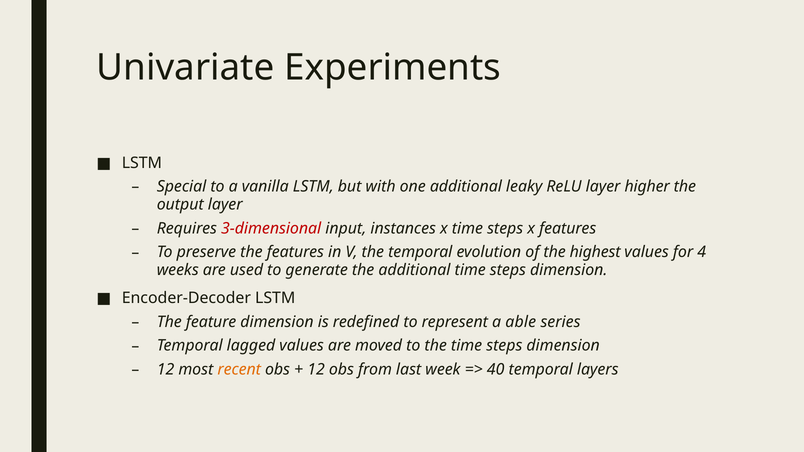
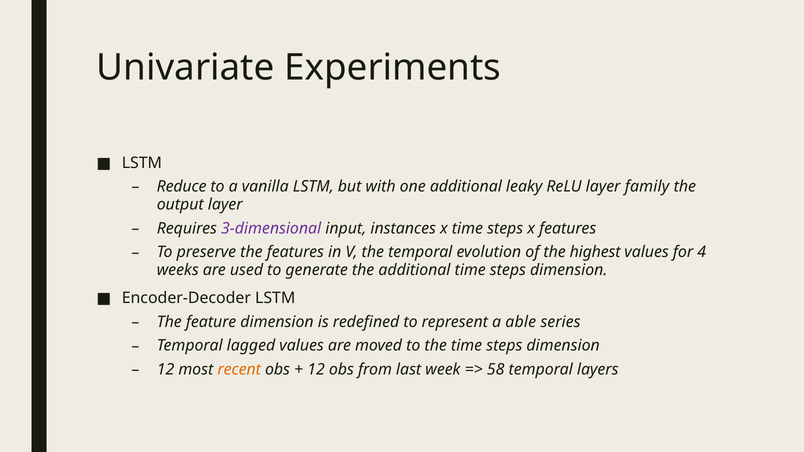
Special: Special -> Reduce
higher: higher -> family
3-dimensional colour: red -> purple
40: 40 -> 58
